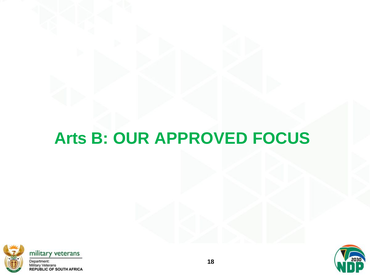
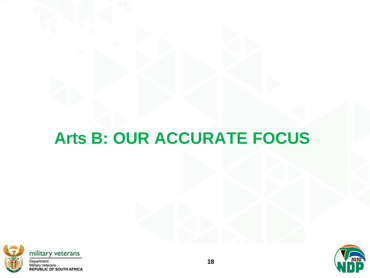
APPROVED: APPROVED -> ACCURATE
